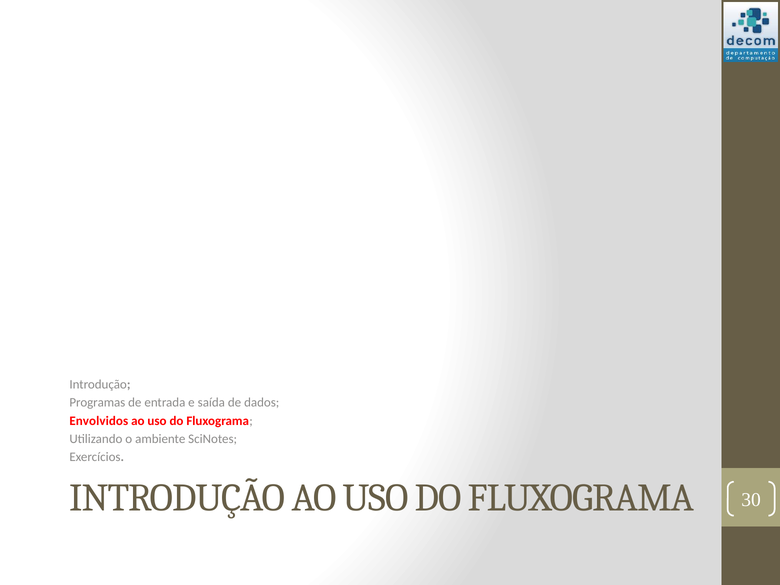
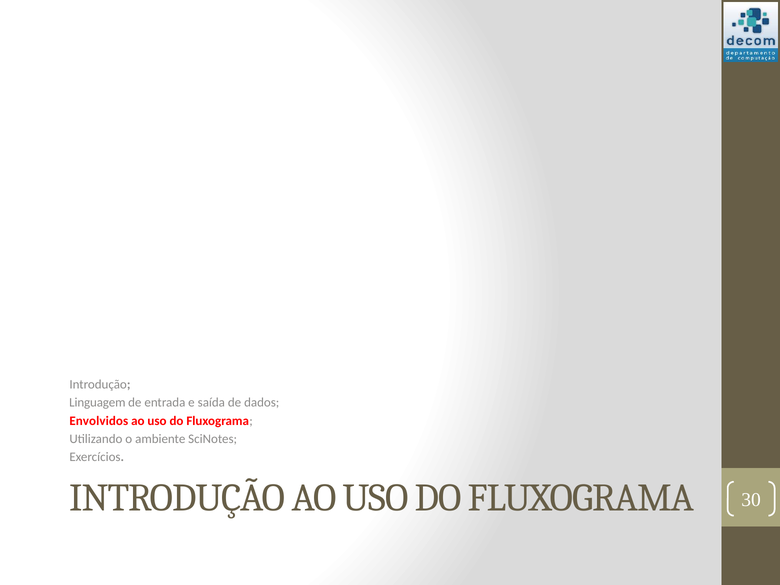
Programas: Programas -> Linguagem
